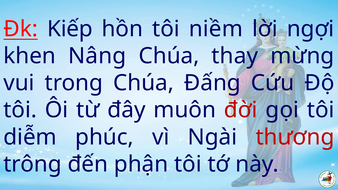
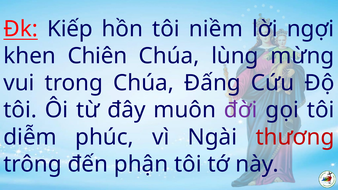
Nâng: Nâng -> Chiên
thay: thay -> lùng
đời colour: red -> purple
